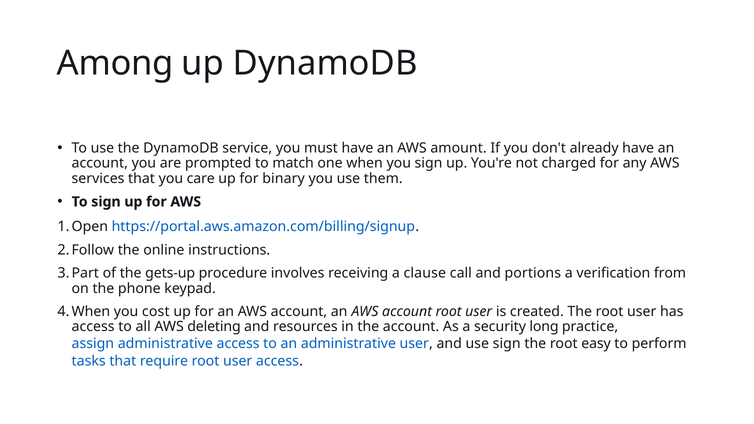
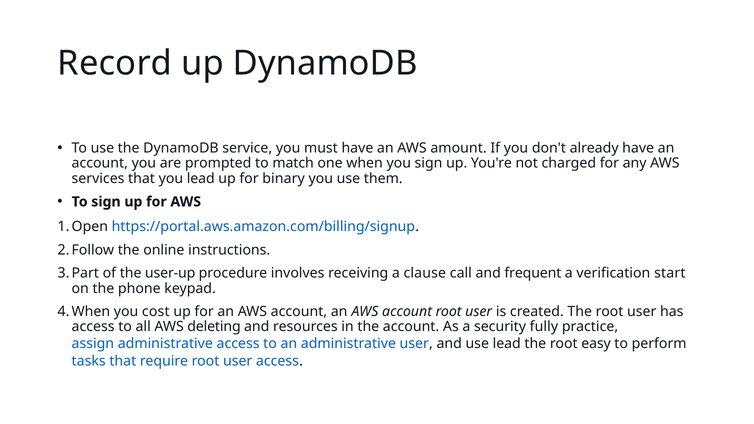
Among: Among -> Record
you care: care -> lead
gets-up: gets-up -> user-up
portions: portions -> frequent
from: from -> start
long: long -> fully
use sign: sign -> lead
